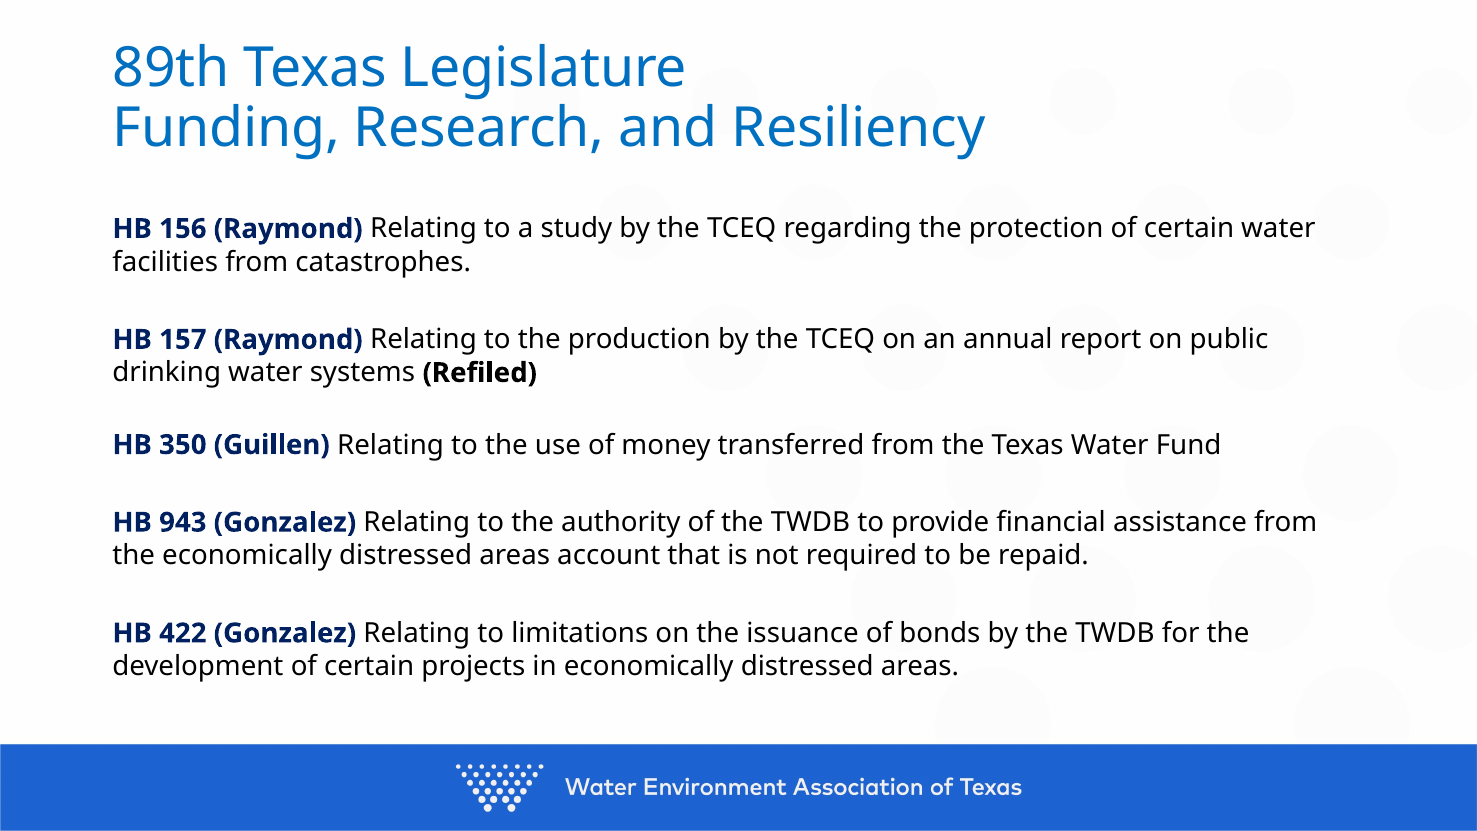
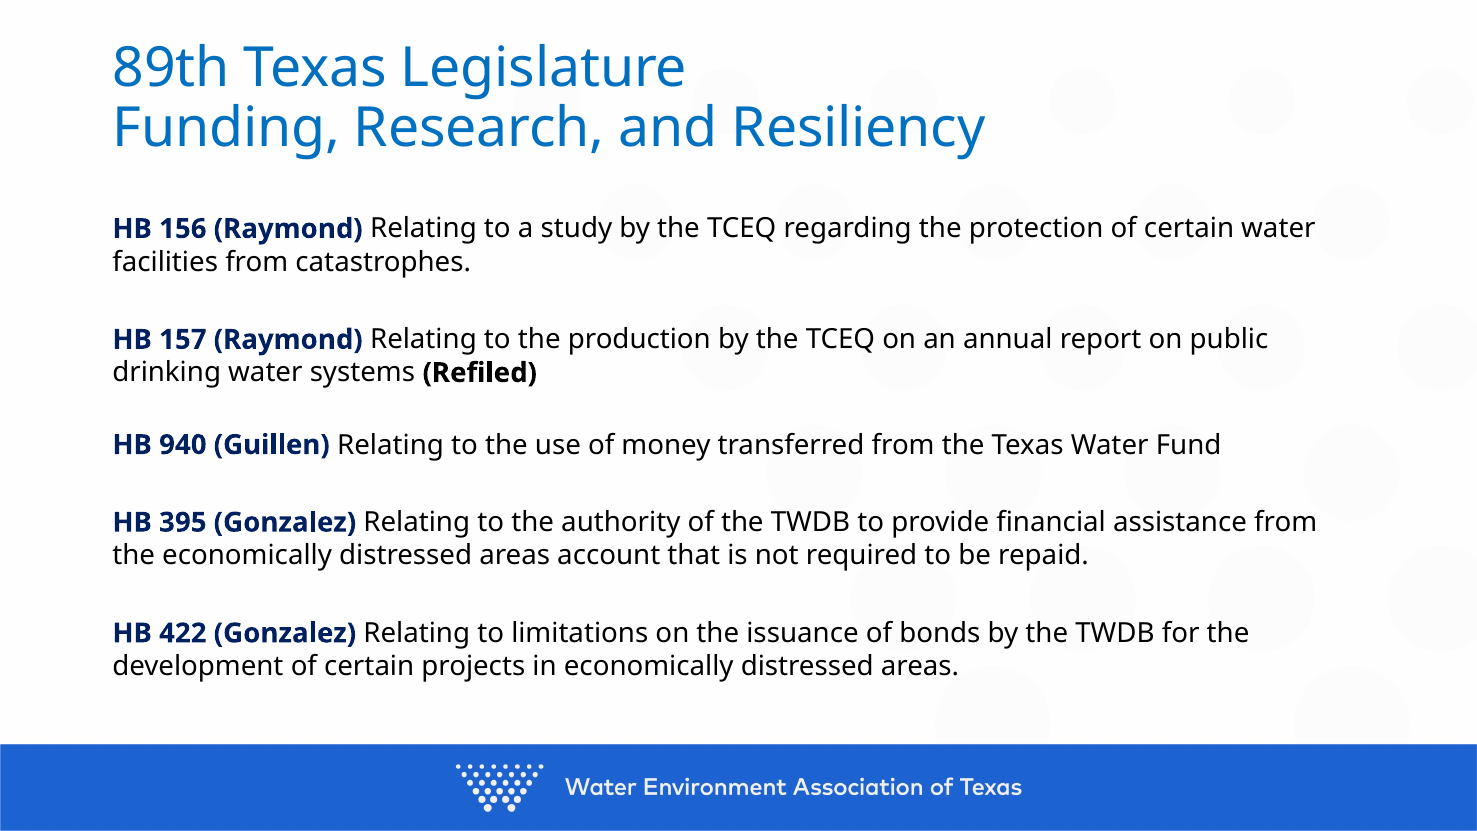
350: 350 -> 940
943: 943 -> 395
